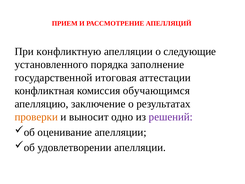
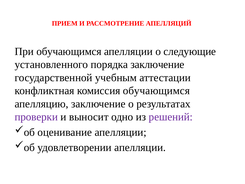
При конфликтную: конфликтную -> обучающимся
порядка заполнение: заполнение -> заключение
итоговая: итоговая -> учебным
проверки colour: orange -> purple
